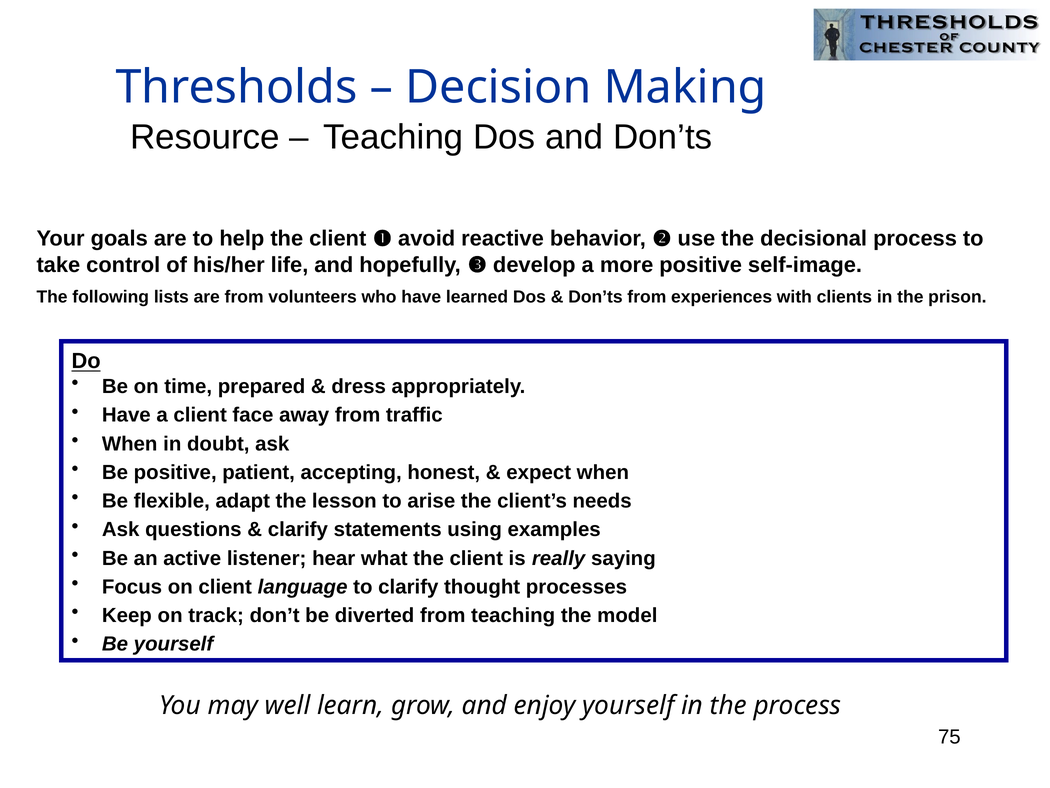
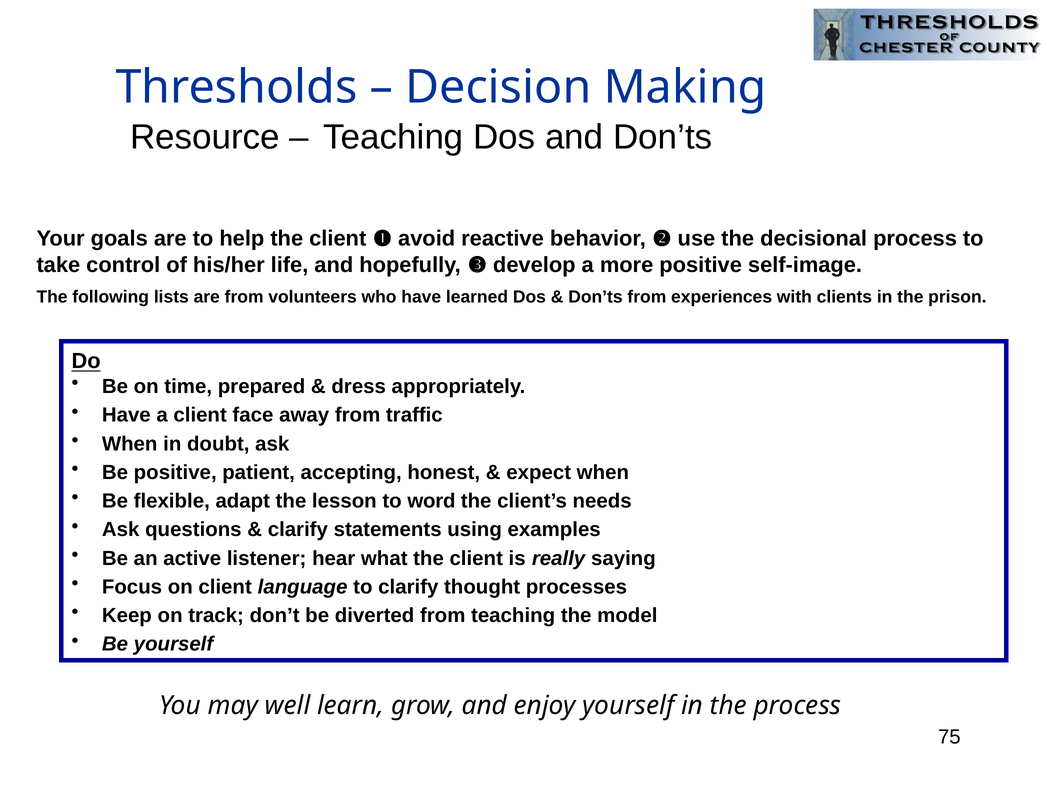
arise: arise -> word
